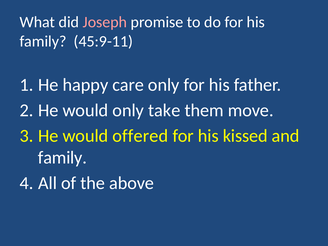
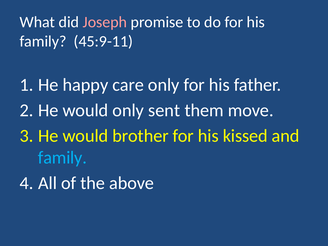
take: take -> sent
offered: offered -> brother
family at (62, 158) colour: white -> light blue
